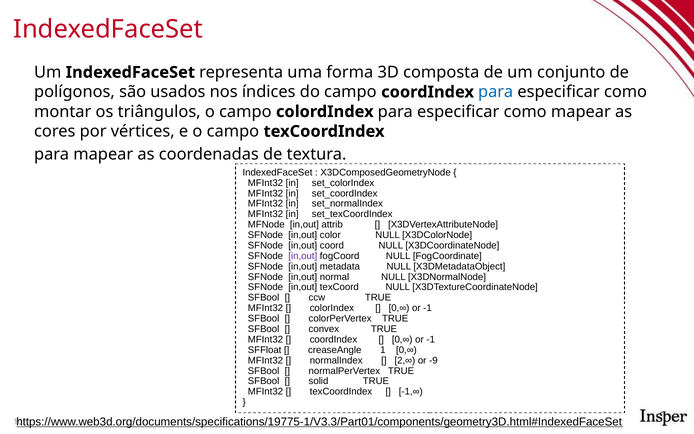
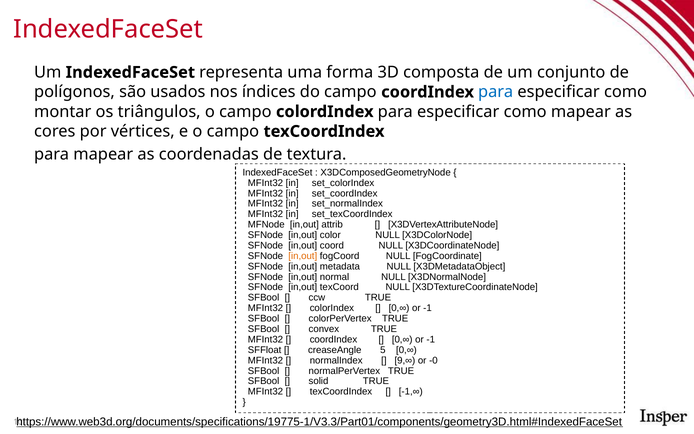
in,out at (303, 256) colour: purple -> orange
1: 1 -> 5
2,∞: 2,∞ -> 9,∞
-9: -9 -> -0
